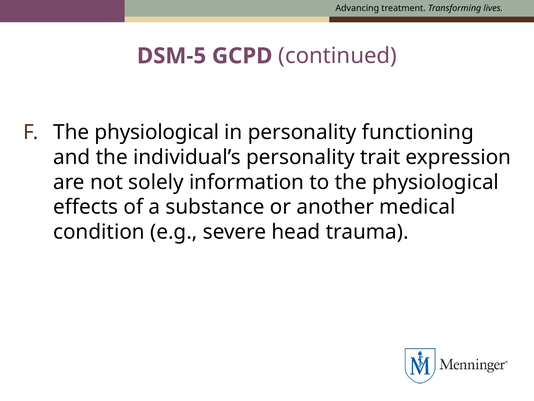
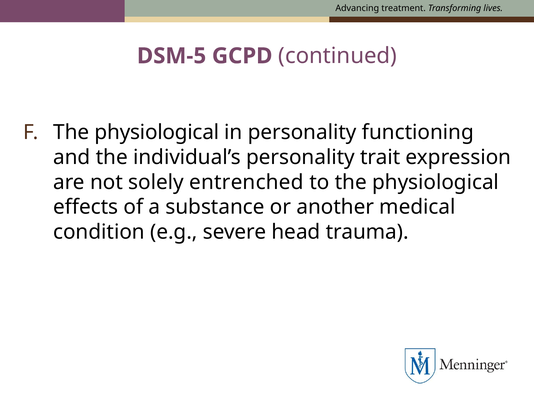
information: information -> entrenched
